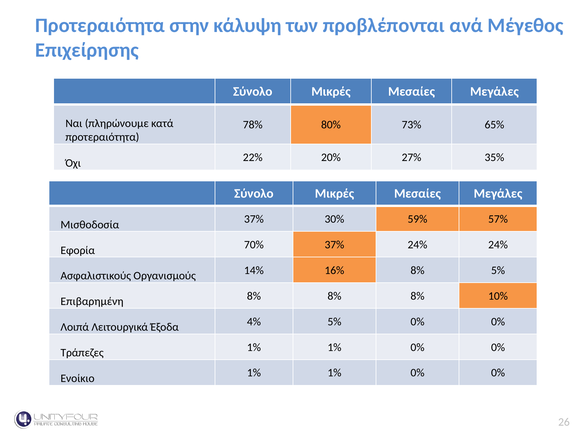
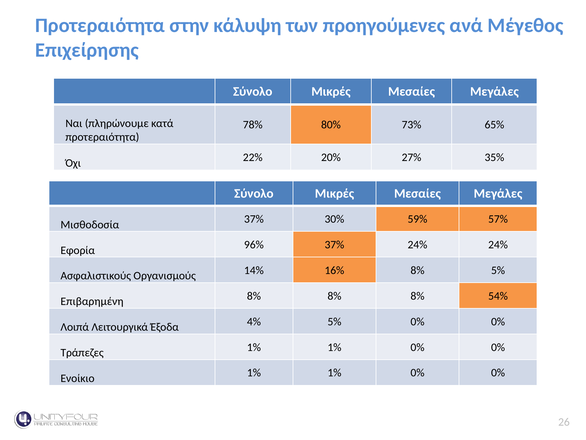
προβλέπονται: προβλέπονται -> προηγούμενες
70%: 70% -> 96%
10%: 10% -> 54%
